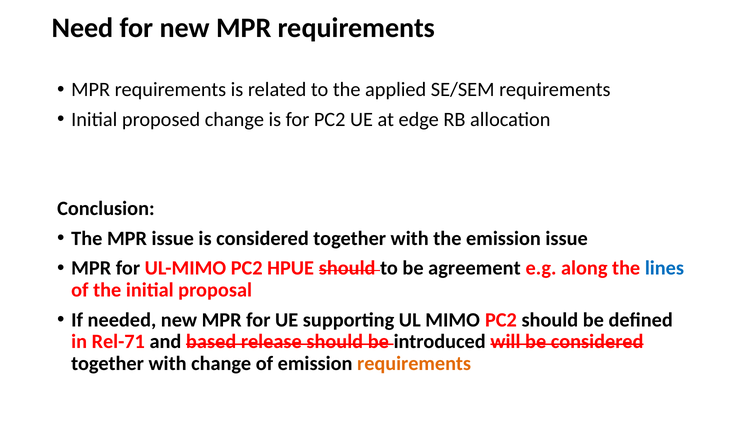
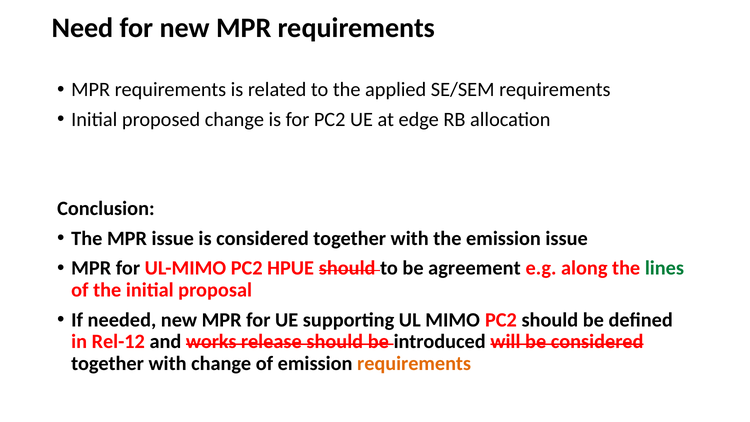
lines colour: blue -> green
Rel-71: Rel-71 -> Rel-12
based: based -> works
